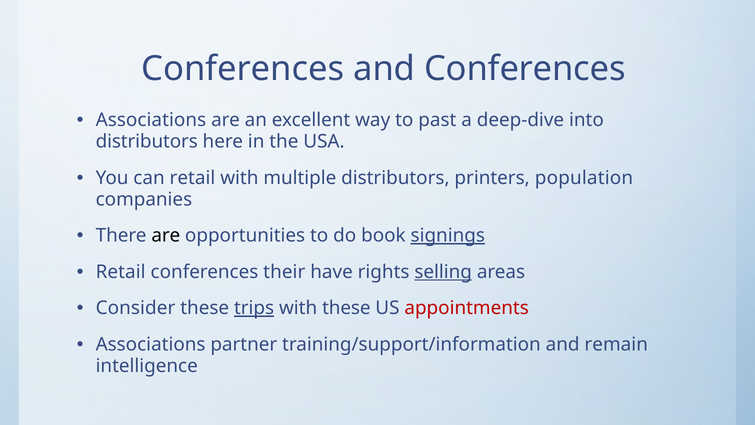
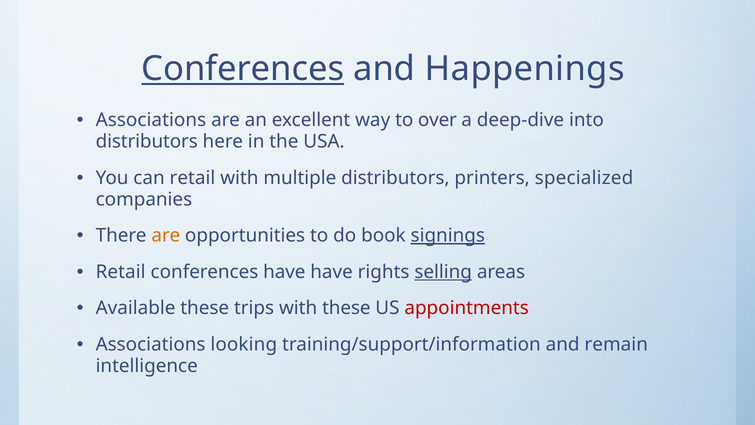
Conferences at (243, 69) underline: none -> present
and Conferences: Conferences -> Happenings
past: past -> over
population: population -> specialized
are at (166, 236) colour: black -> orange
conferences their: their -> have
Consider: Consider -> Available
trips underline: present -> none
partner: partner -> looking
